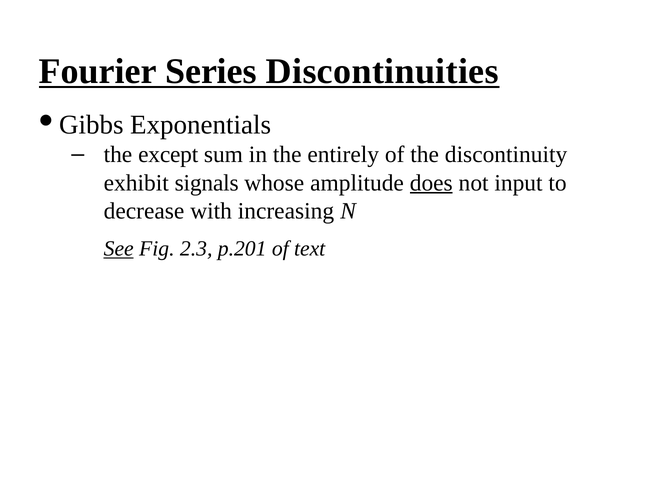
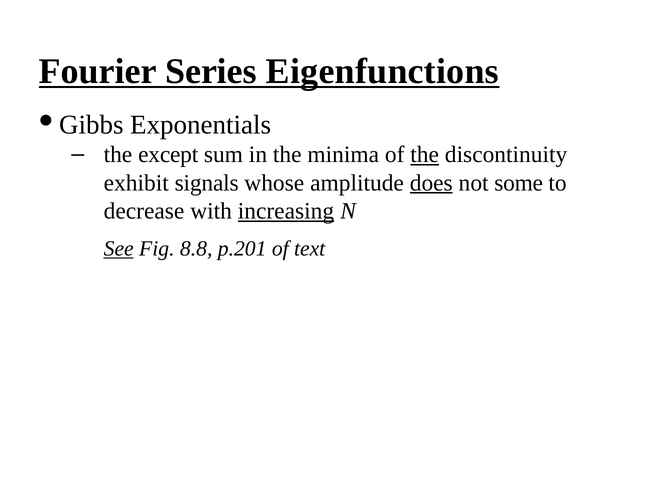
Discontinuities: Discontinuities -> Eigenfunctions
entirely: entirely -> minima
the at (425, 155) underline: none -> present
input: input -> some
increasing underline: none -> present
2.3: 2.3 -> 8.8
